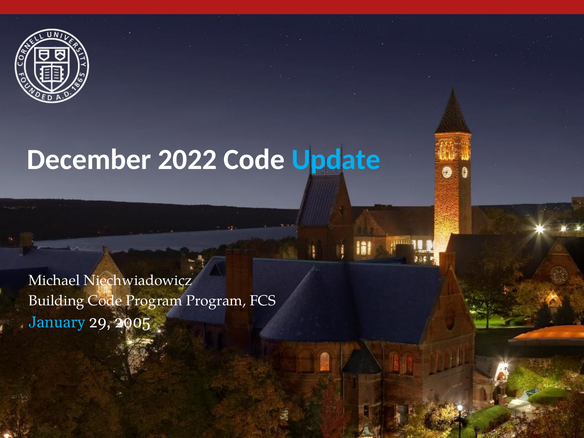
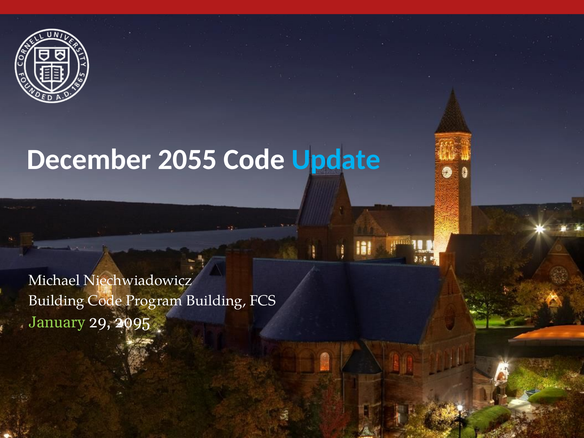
2022: 2022 -> 2055
Program Program: Program -> Building
January colour: light blue -> light green
2005: 2005 -> 2095
